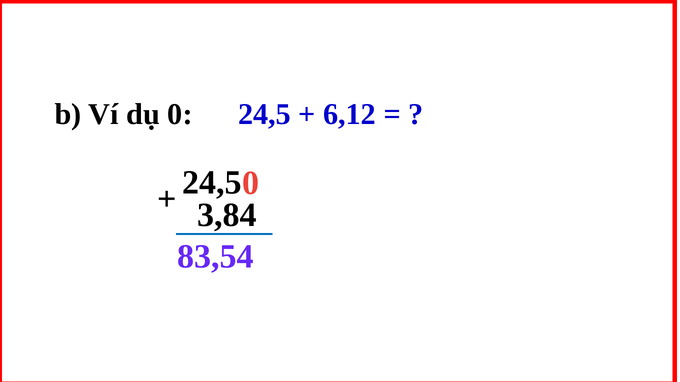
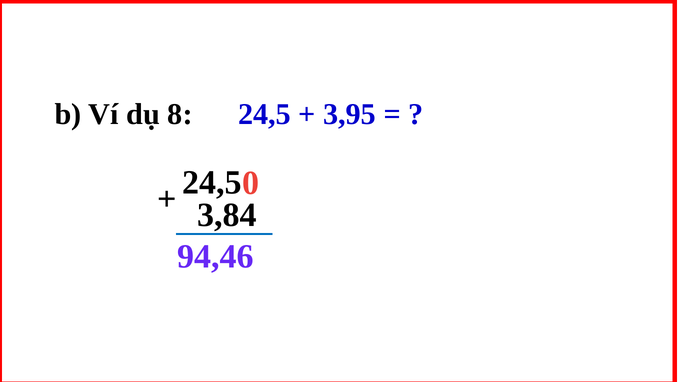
dụ 0: 0 -> 8
6,12: 6,12 -> 3,95
83,54: 83,54 -> 94,46
